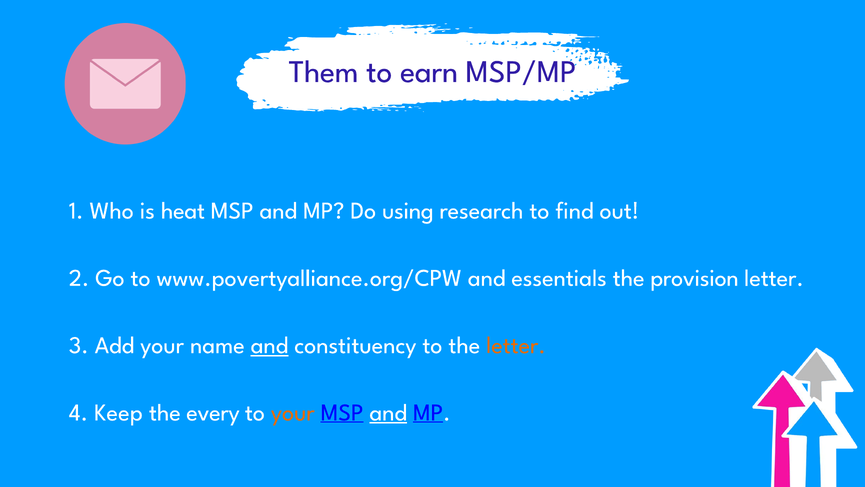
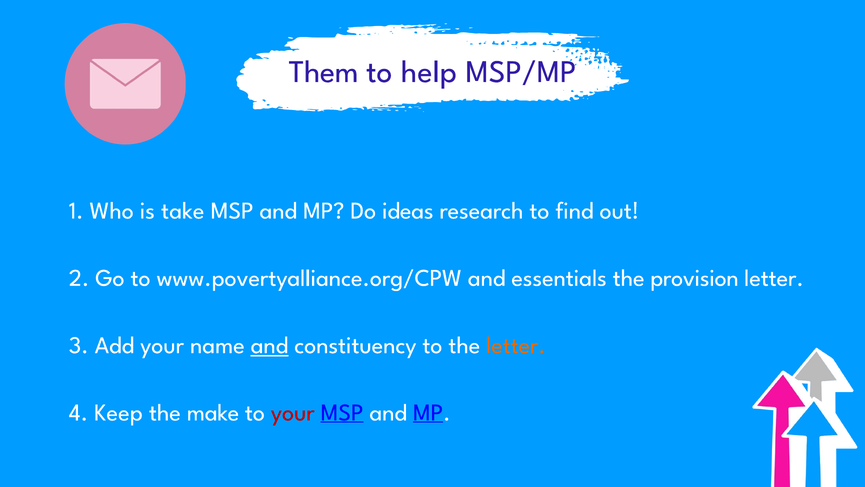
earn: earn -> help
heat: heat -> take
using: using -> ideas
every: every -> make
your at (293, 412) colour: orange -> red
and at (388, 412) underline: present -> none
